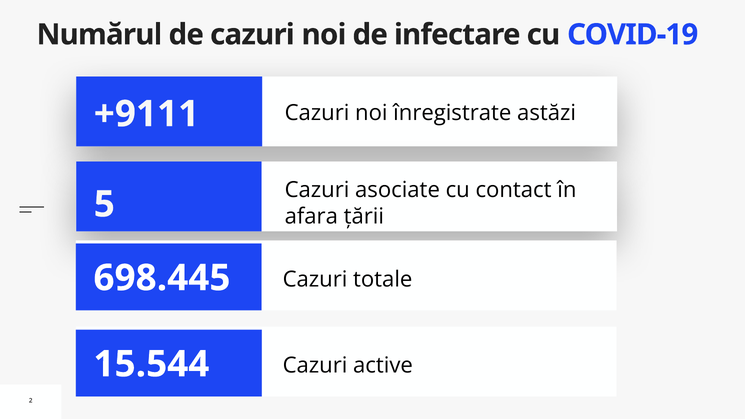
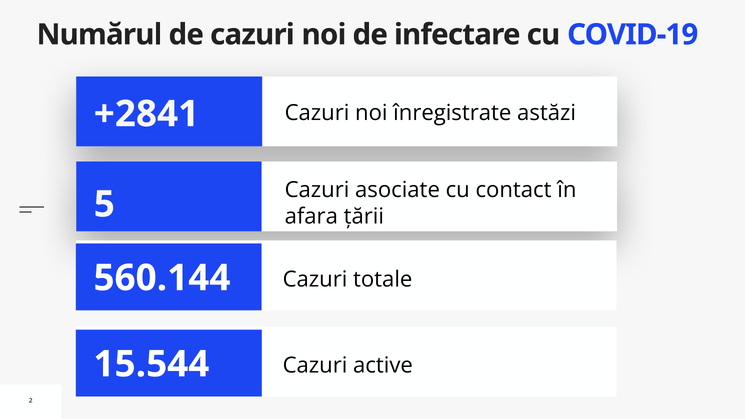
+9111: +9111 -> +2841
698.445: 698.445 -> 560.144
